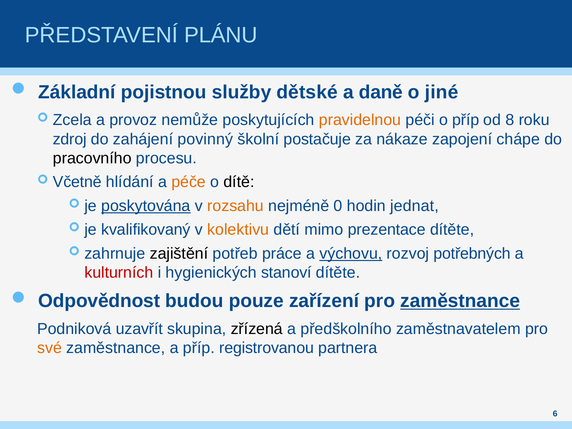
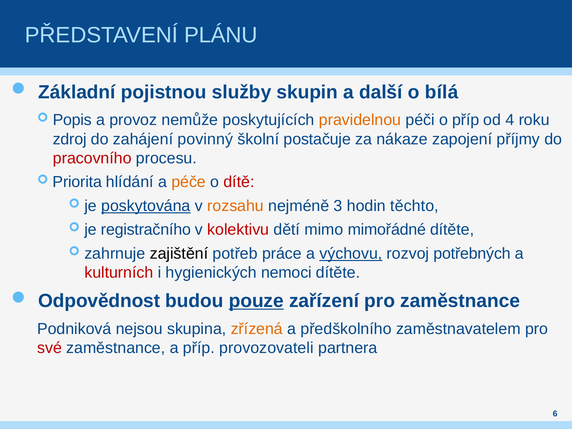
dětské: dětské -> skupin
daně: daně -> další
jiné: jiné -> bílá
Zcela: Zcela -> Popis
8: 8 -> 4
chápe: chápe -> příjmy
pracovního colour: black -> red
Včetně: Včetně -> Priorita
dítě colour: black -> red
0: 0 -> 3
jednat: jednat -> těchto
kvalifikovaný: kvalifikovaný -> registračního
kolektivu colour: orange -> red
prezentace: prezentace -> mimořádné
stanoví: stanoví -> nemoci
pouze underline: none -> present
zaměstnance at (460, 301) underline: present -> none
uzavřít: uzavřít -> nejsou
zřízená colour: black -> orange
své colour: orange -> red
registrovanou: registrovanou -> provozovateli
